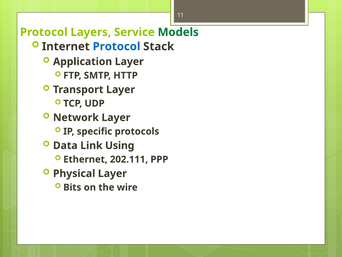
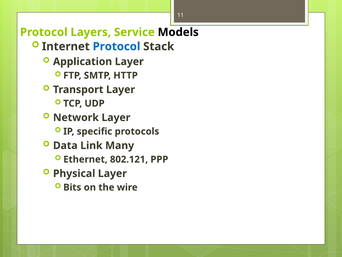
Models colour: green -> black
Using: Using -> Many
202.111: 202.111 -> 802.121
